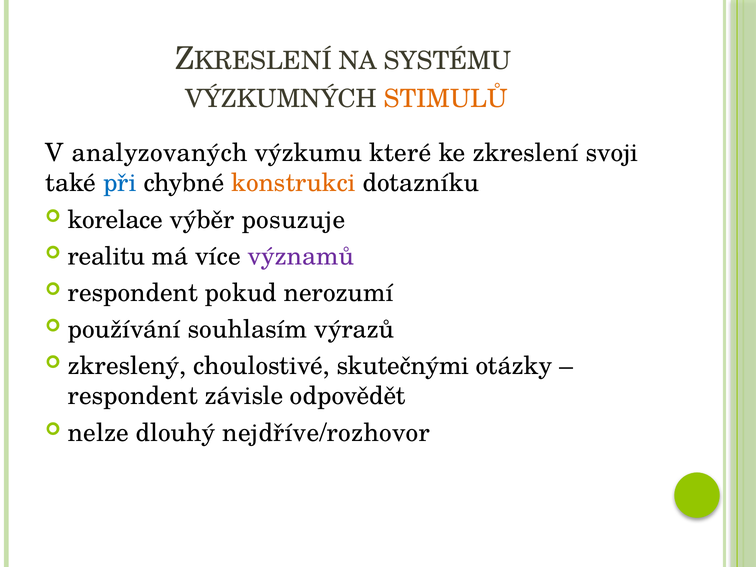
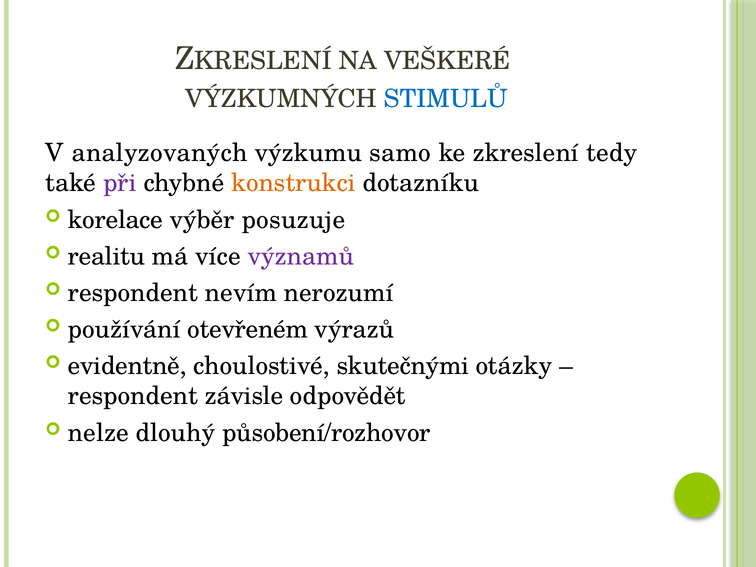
SYSTÉMU: SYSTÉMU -> VEŠKERÉ
STIMULŮ colour: orange -> blue
které: které -> samo
svoji: svoji -> tedy
při colour: blue -> purple
pokud: pokud -> nevím
souhlasím: souhlasím -> otevřeném
zkreslený: zkreslený -> evidentně
nejdříve/rozhovor: nejdříve/rozhovor -> působení/rozhovor
